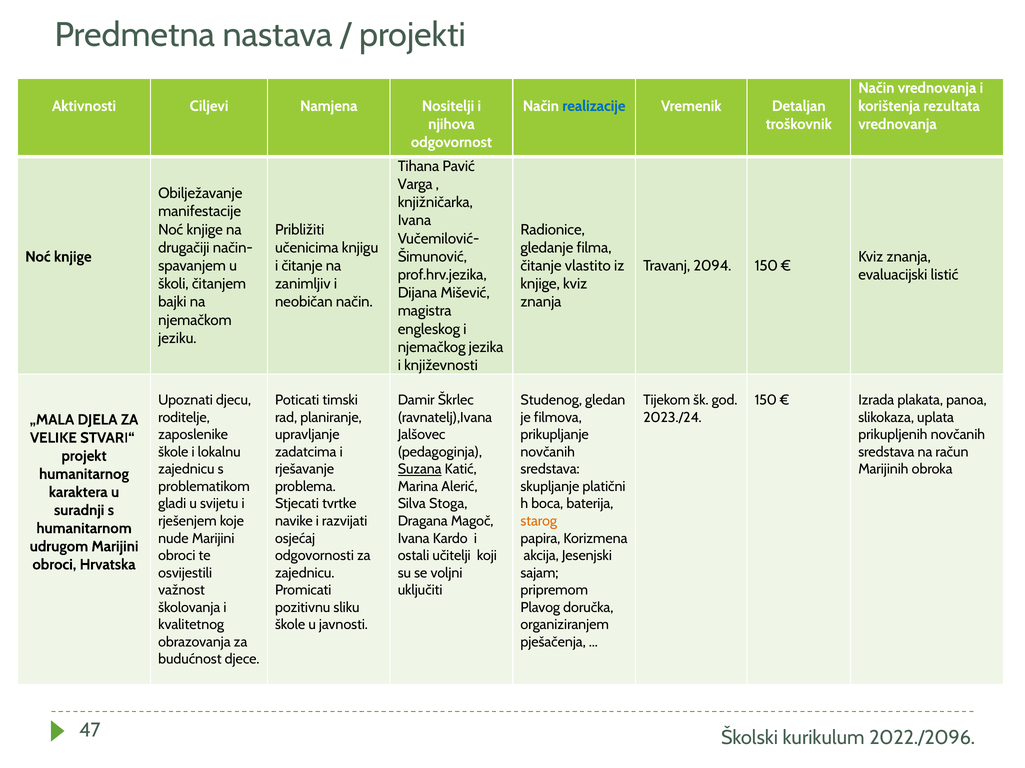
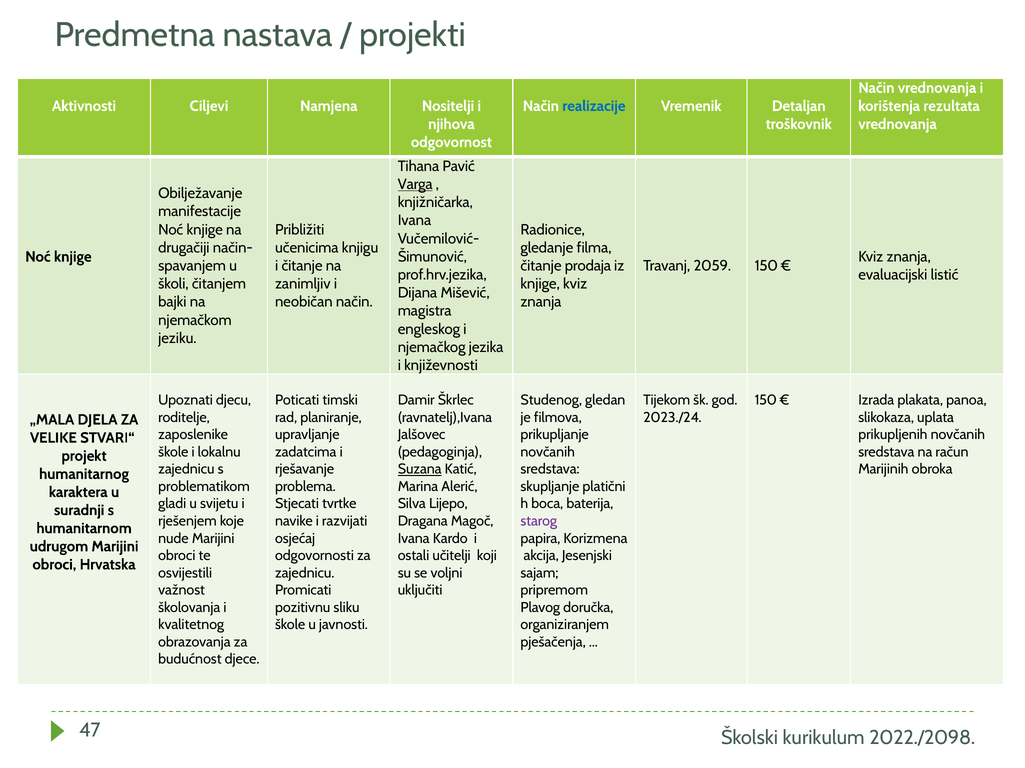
Varga underline: none -> present
vlastito: vlastito -> prodaja
2094: 2094 -> 2059
Stoga: Stoga -> Lijepo
starog colour: orange -> purple
2022./2096: 2022./2096 -> 2022./2098
